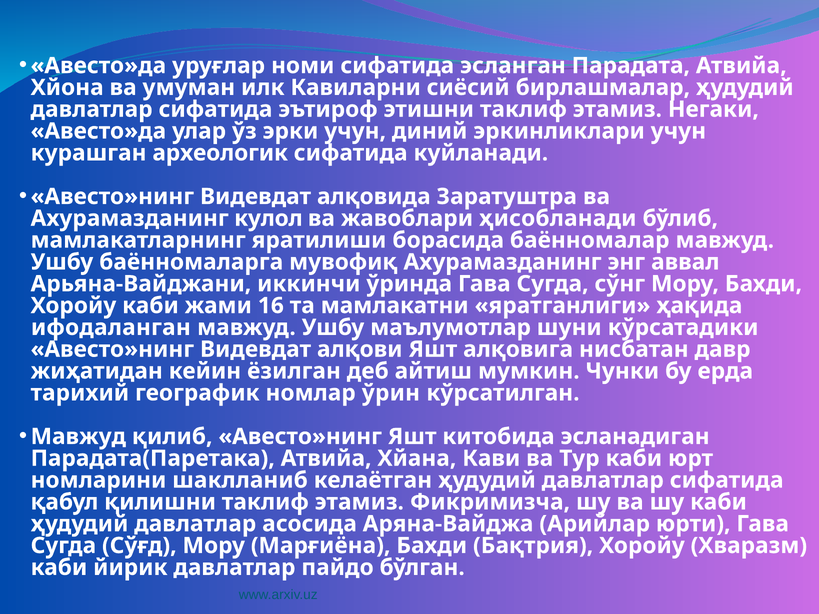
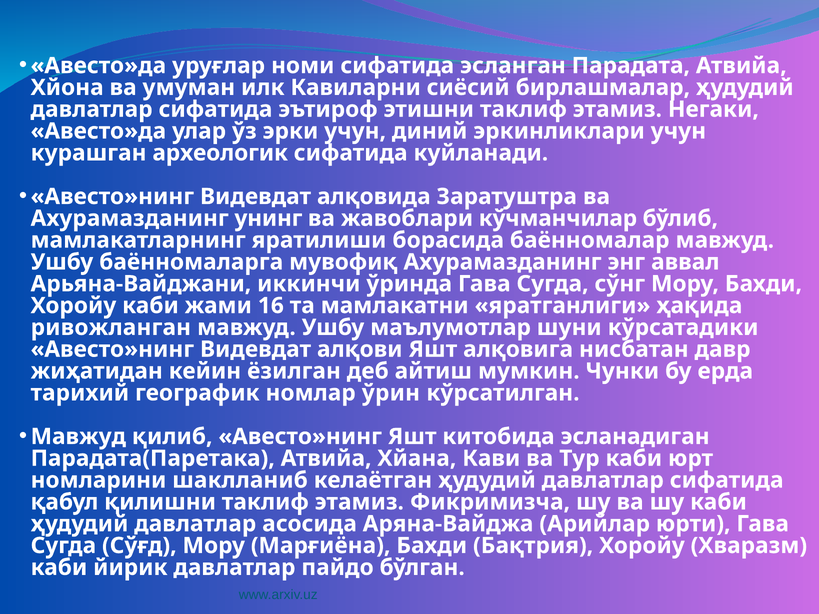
кулол: кулол -> унинг
ҳисобланади: ҳисобланади -> кўчманчилар
ифодаланган: ифодаланган -> ривожланган
